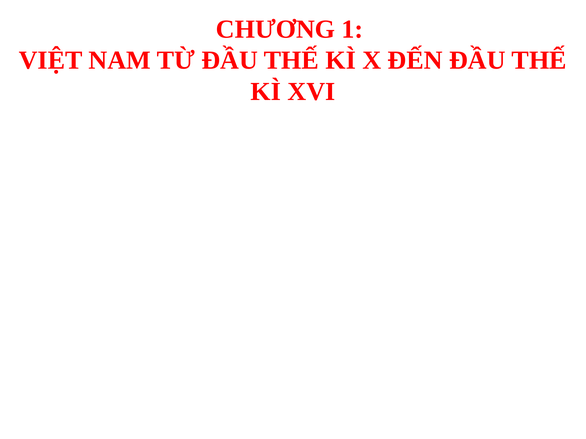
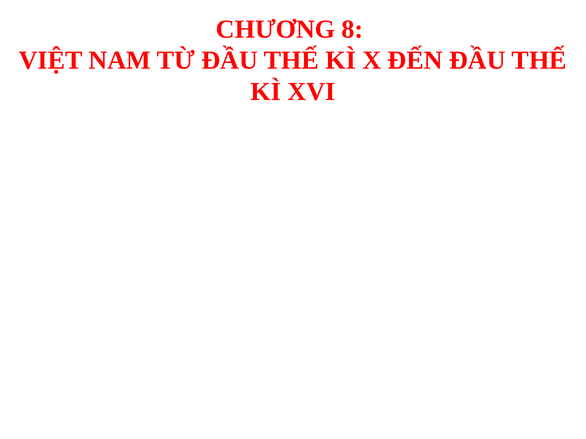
1: 1 -> 8
